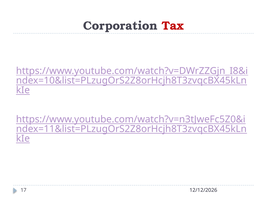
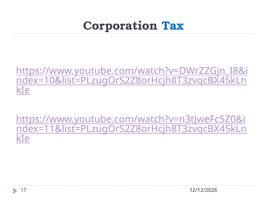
Tax colour: red -> blue
